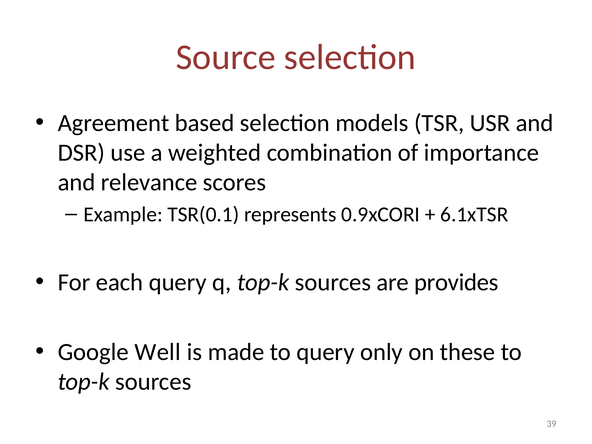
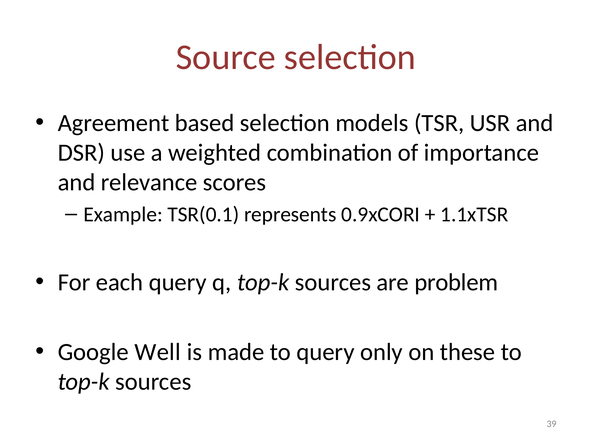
6.1xTSR: 6.1xTSR -> 1.1xTSR
provides: provides -> problem
